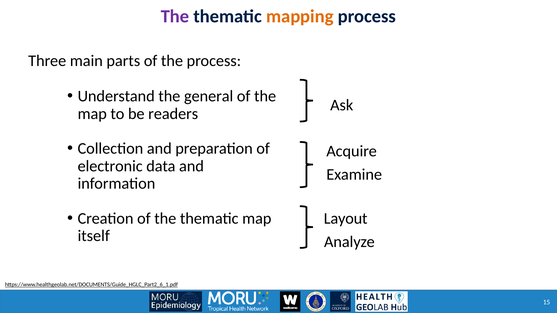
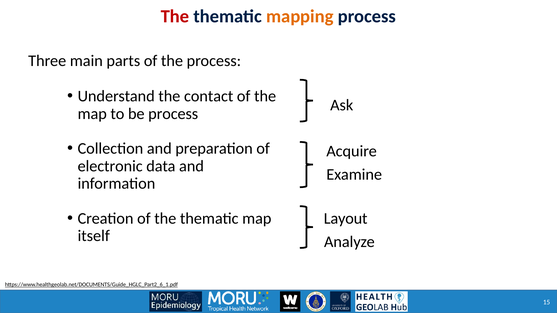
The at (175, 17) colour: purple -> red
general: general -> contact
be readers: readers -> process
